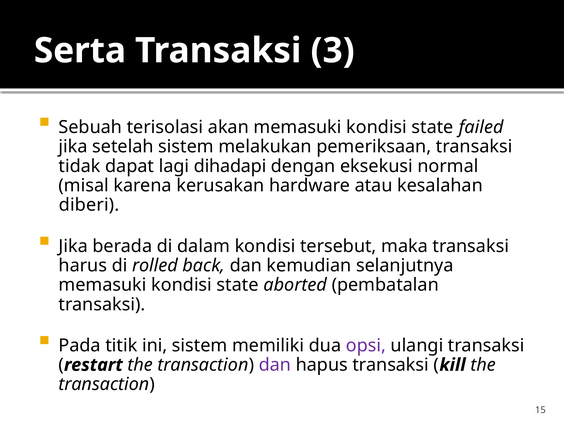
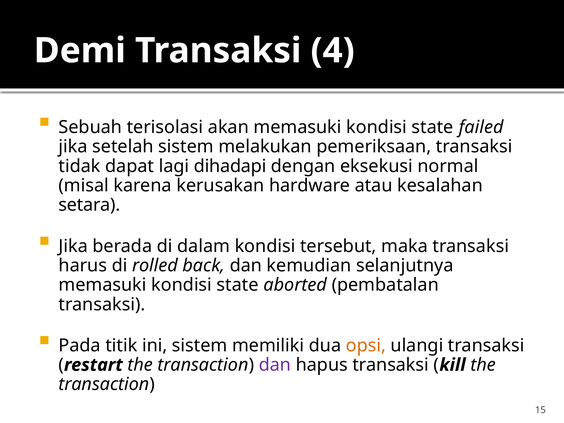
Serta: Serta -> Demi
3: 3 -> 4
diberi: diberi -> setara
opsi colour: purple -> orange
